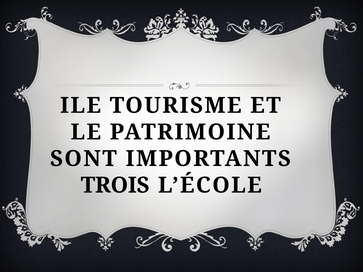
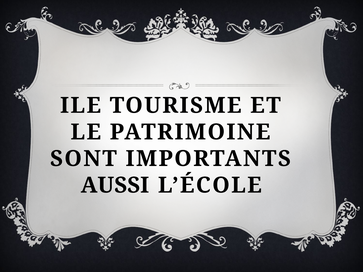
TROIS: TROIS -> AUSSI
